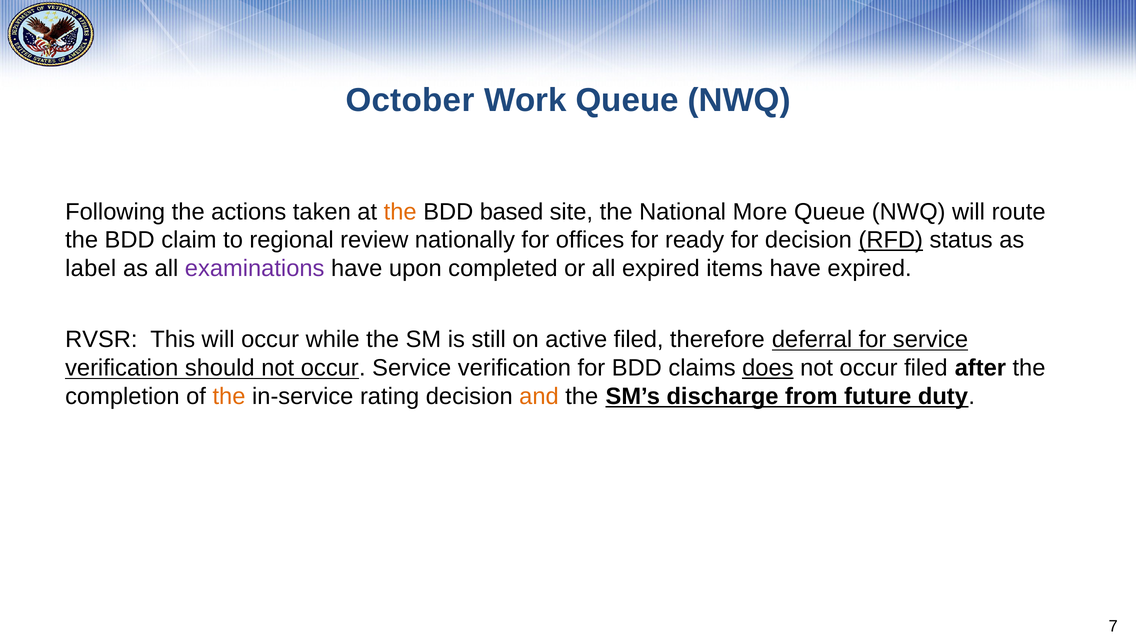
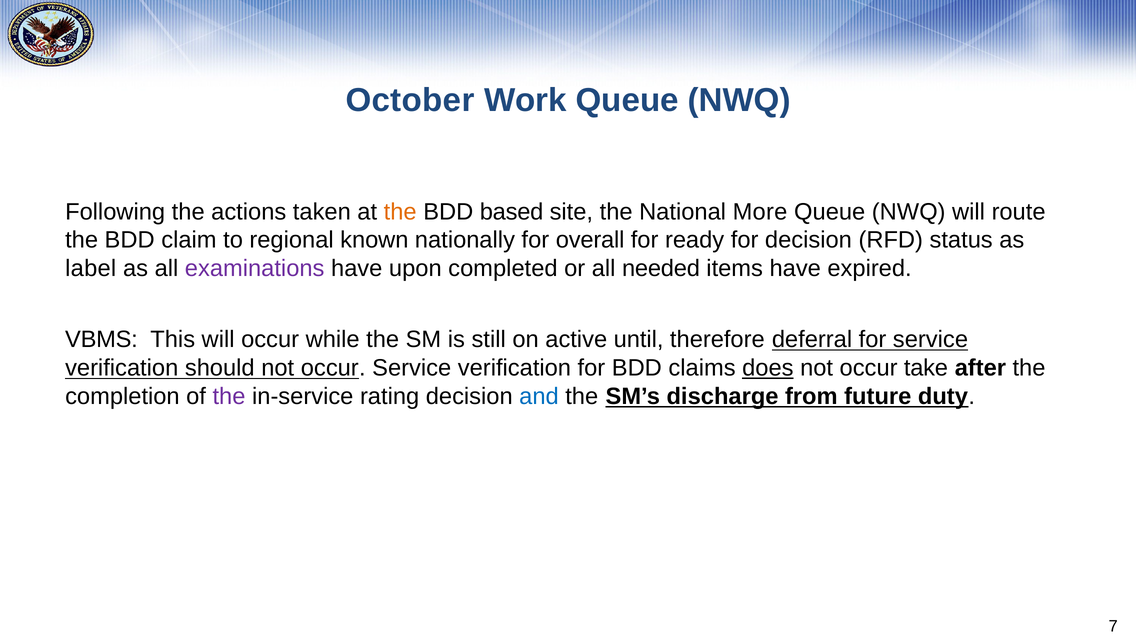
review: review -> known
offices: offices -> overall
RFD underline: present -> none
all expired: expired -> needed
RVSR: RVSR -> VBMS
active filed: filed -> until
occur filed: filed -> take
the at (229, 396) colour: orange -> purple
and colour: orange -> blue
